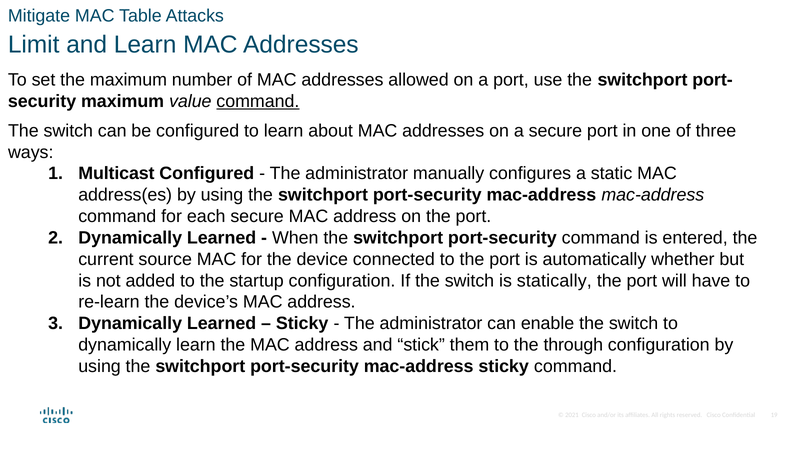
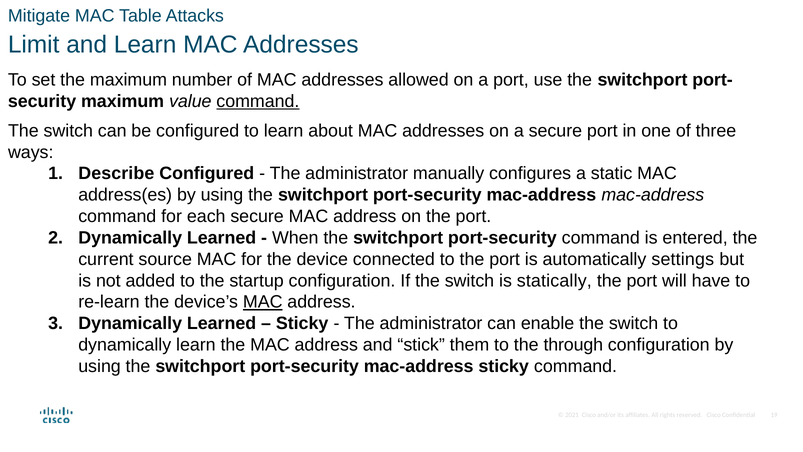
Multicast: Multicast -> Describe
whether: whether -> settings
MAC at (263, 302) underline: none -> present
